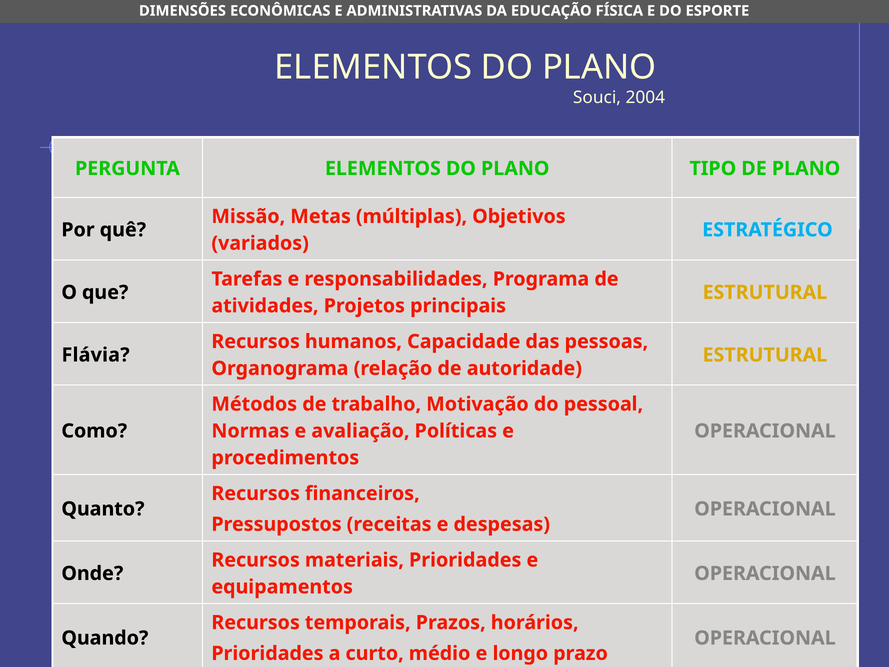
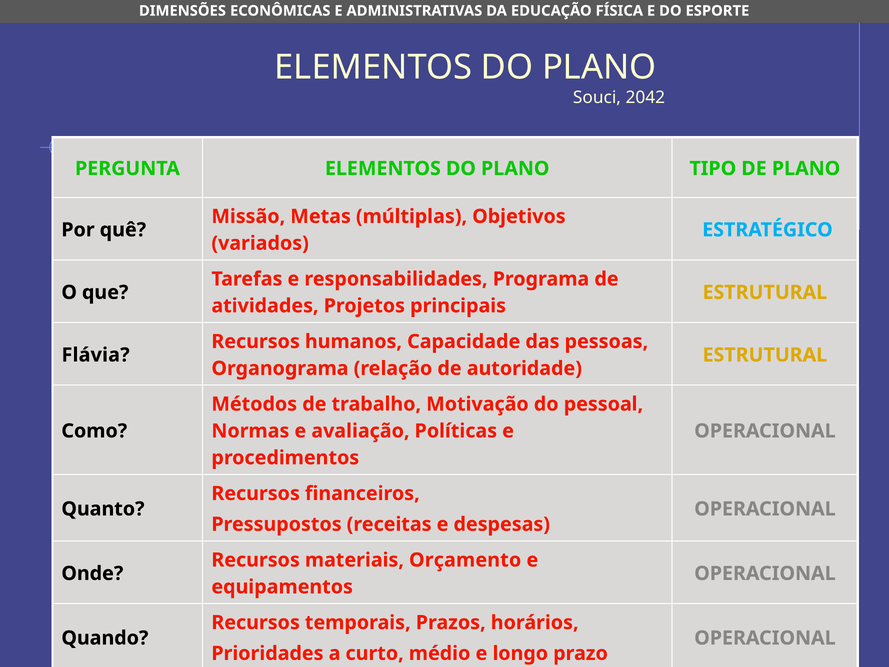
2004: 2004 -> 2042
materiais Prioridades: Prioridades -> Orçamento
